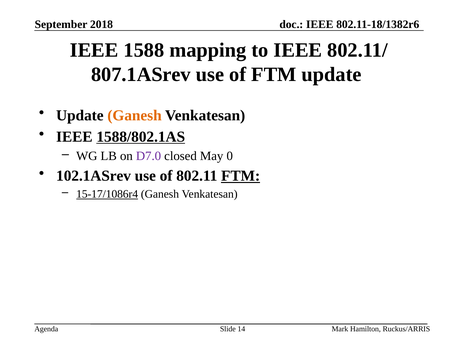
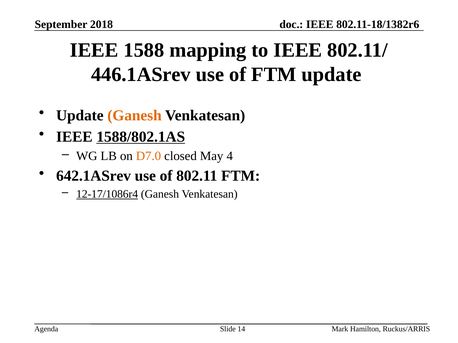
807.1ASrev: 807.1ASrev -> 446.1ASrev
D7.0 colour: purple -> orange
0: 0 -> 4
102.1ASrev: 102.1ASrev -> 642.1ASrev
FTM at (241, 176) underline: present -> none
15-17/1086r4: 15-17/1086r4 -> 12-17/1086r4
